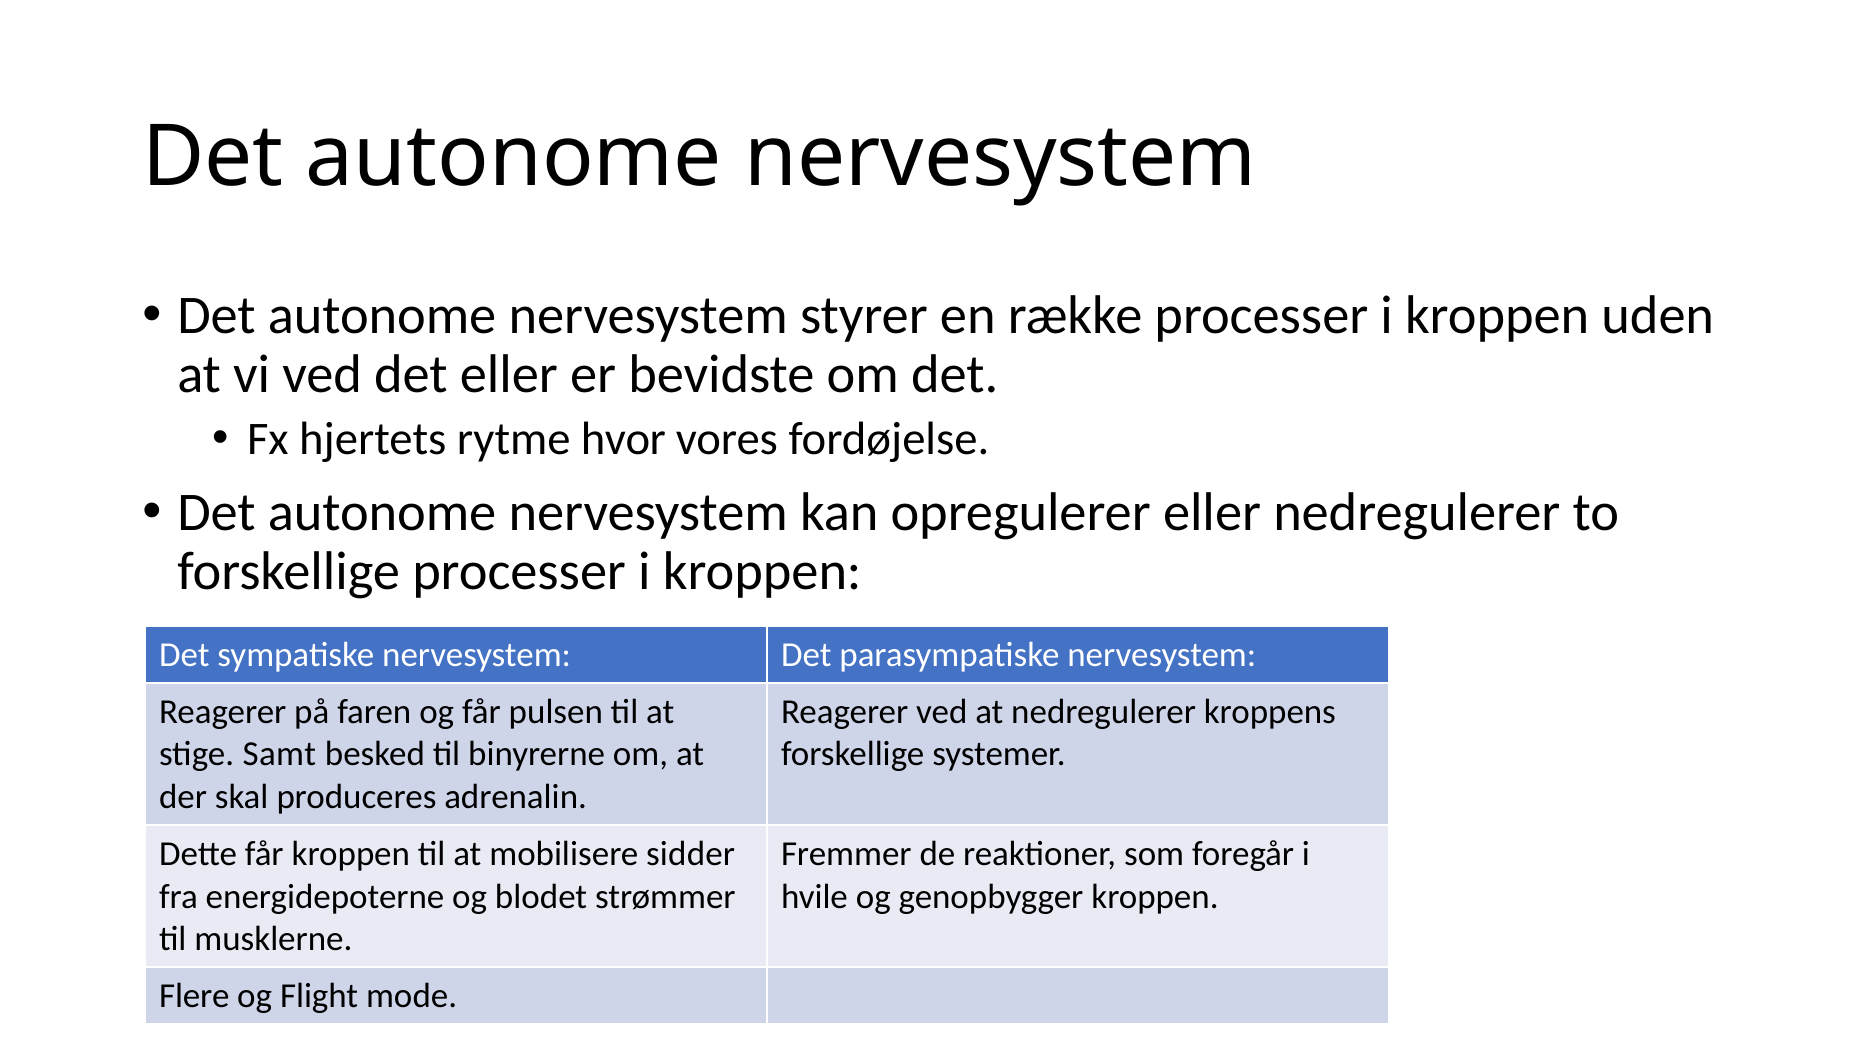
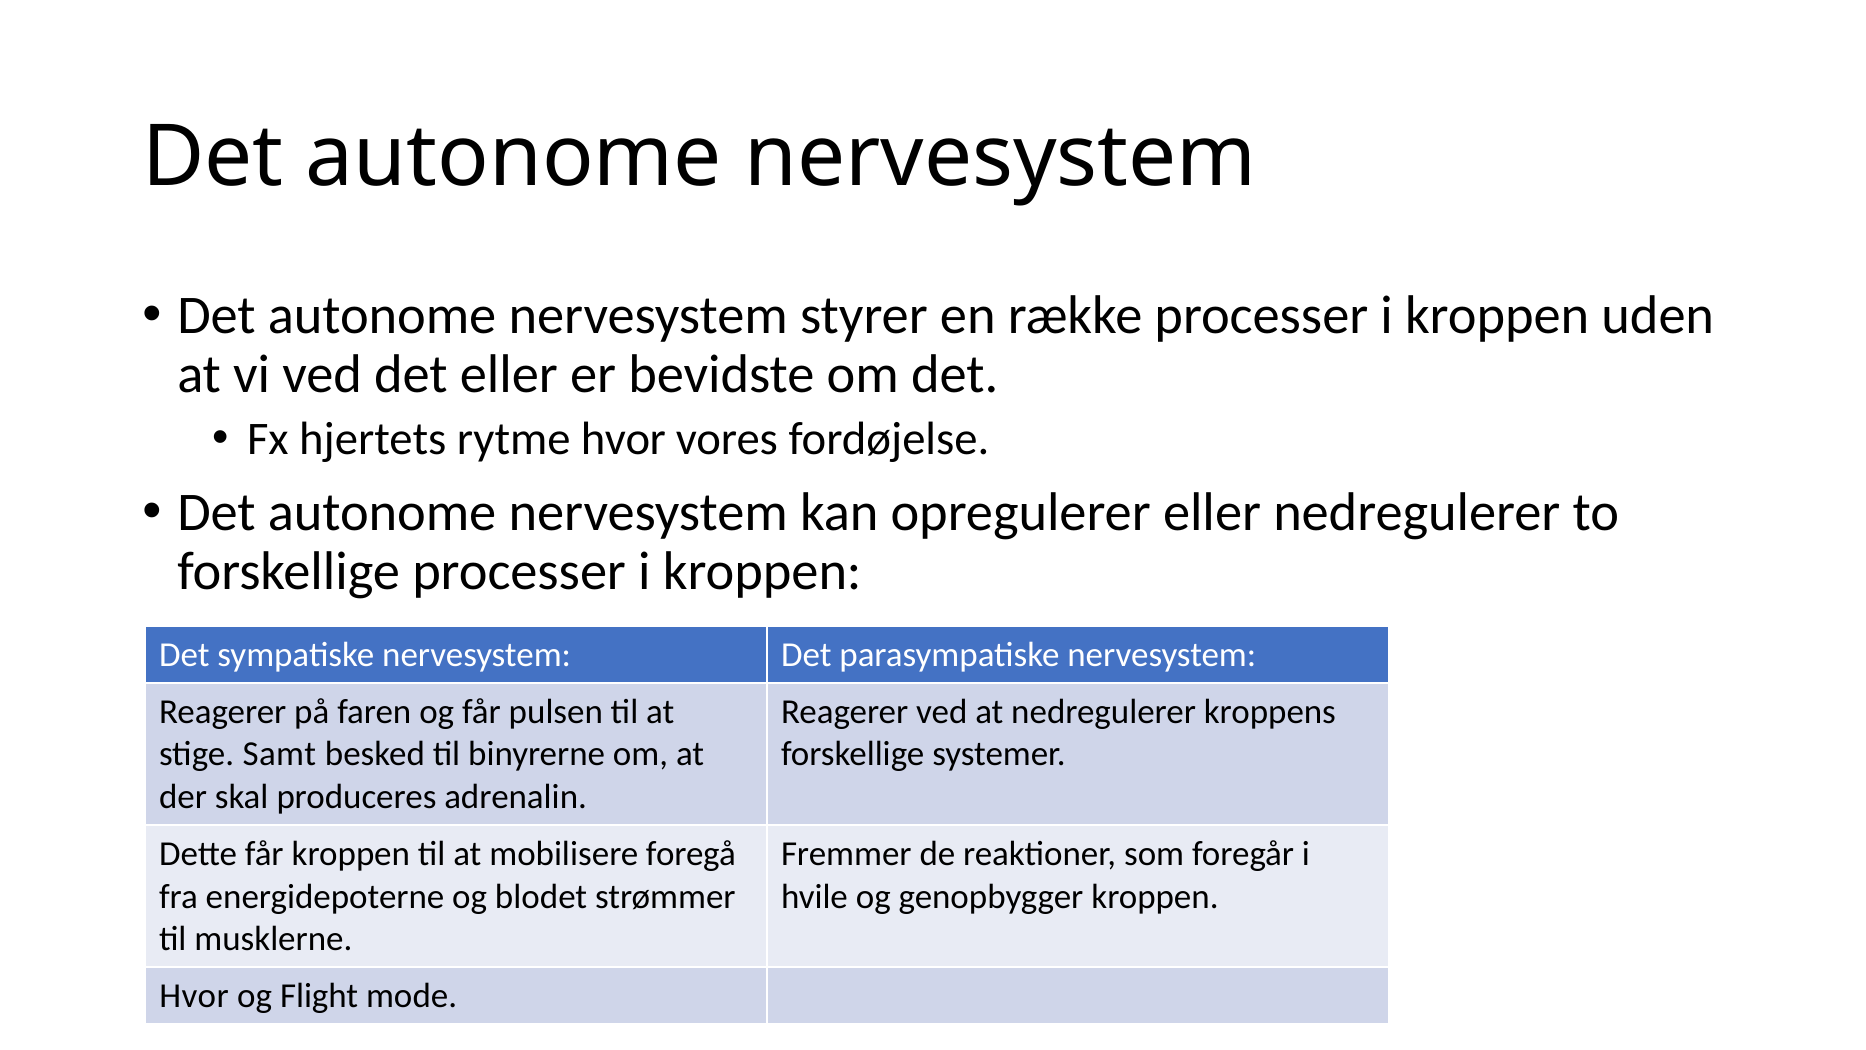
sidder: sidder -> foregå
Flere at (194, 996): Flere -> Hvor
